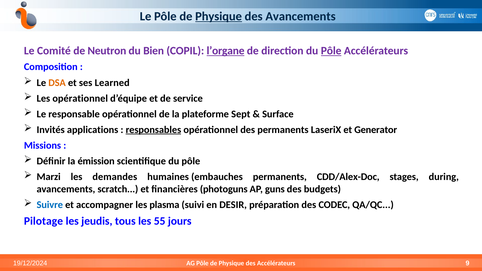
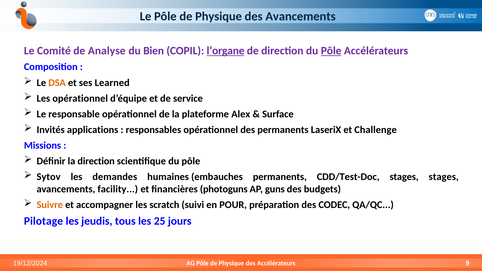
Physique at (219, 16) underline: present -> none
Neutron: Neutron -> Analyse
Sept: Sept -> Alex
responsables underline: present -> none
Generator: Generator -> Challenge
la émission: émission -> direction
Marzi: Marzi -> Sytov
CDD/Alex-Doc: CDD/Alex-Doc -> CDD/Test-Doc
stages during: during -> stages
scratch: scratch -> facility
Suivre colour: blue -> orange
plasma: plasma -> scratch
DESIR: DESIR -> POUR
55: 55 -> 25
